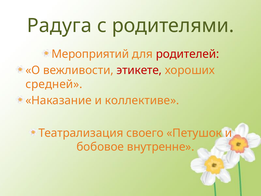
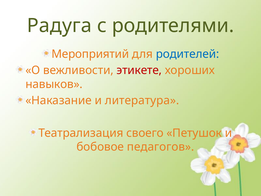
родителей colour: red -> blue
средней: средней -> навыков
коллективе: коллективе -> литература
внутренне: внутренне -> педагогов
